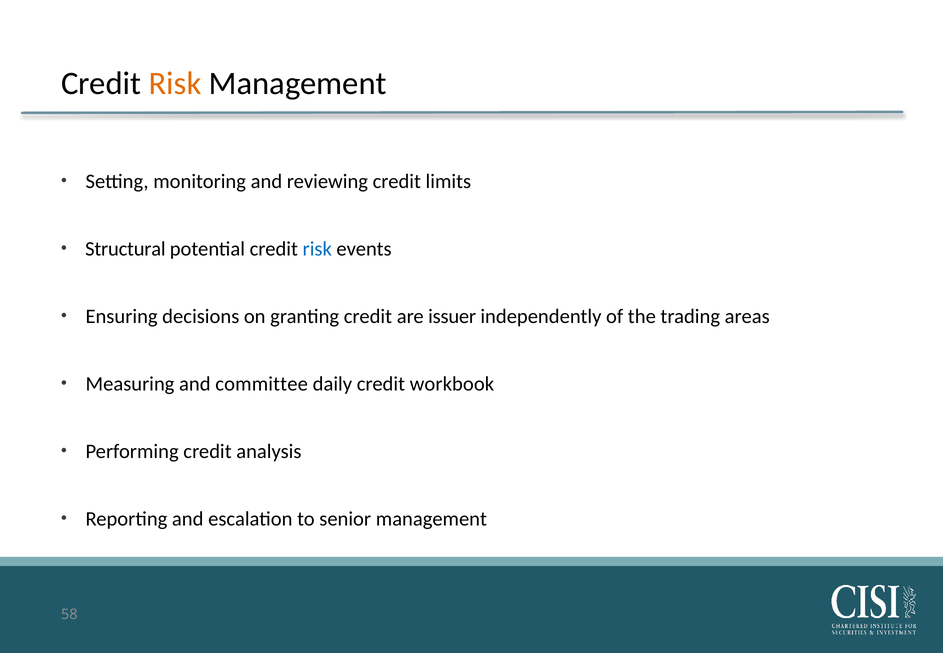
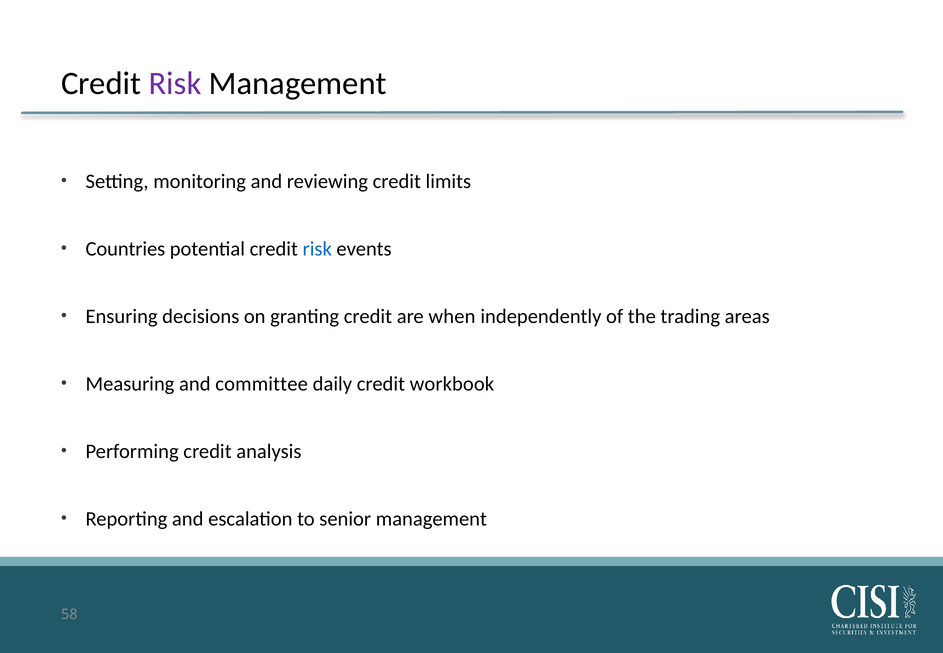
Risk at (175, 83) colour: orange -> purple
Structural: Structural -> Countries
issuer: issuer -> when
